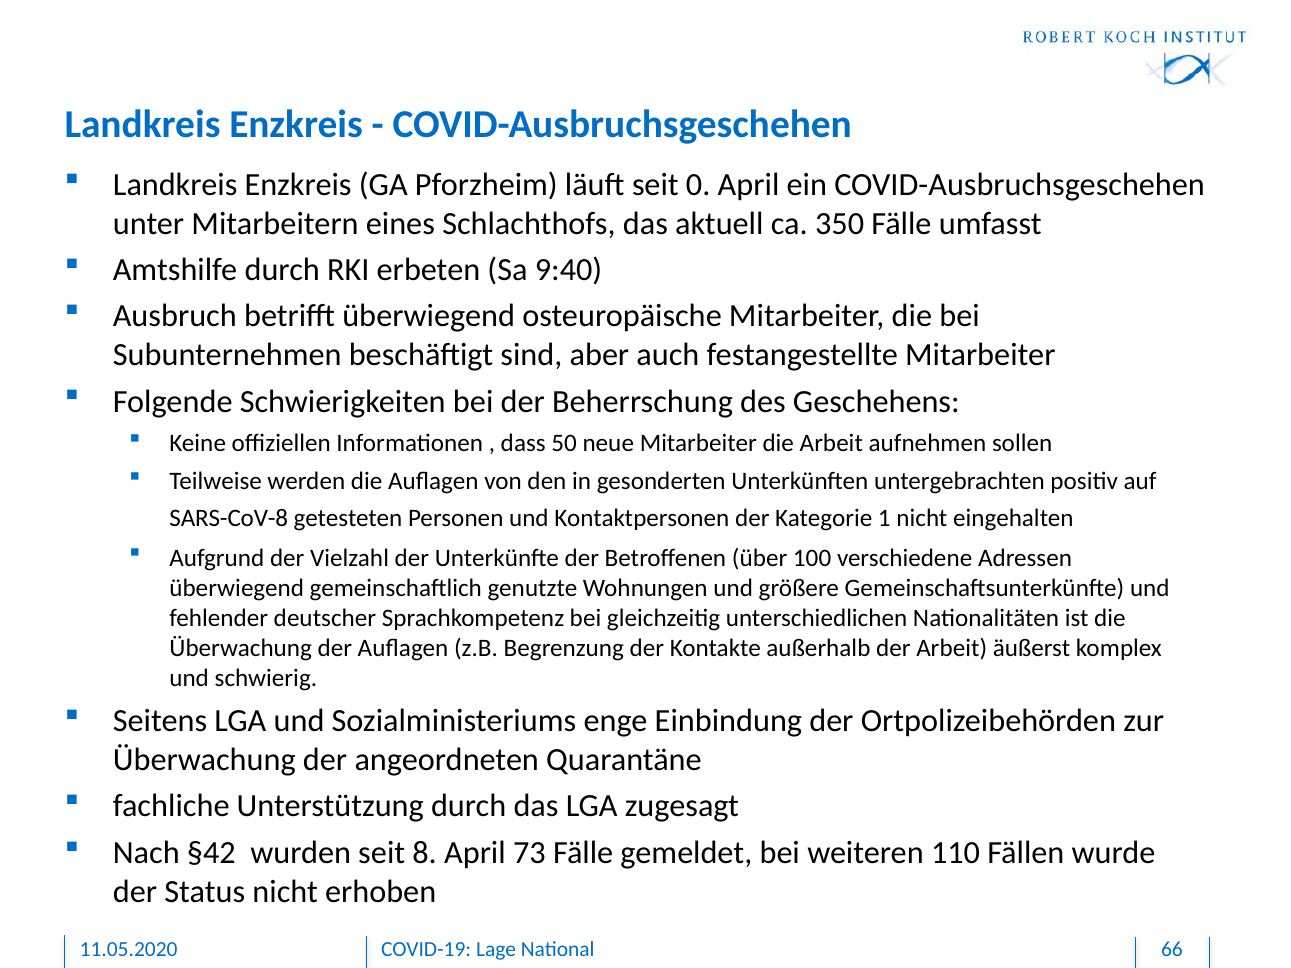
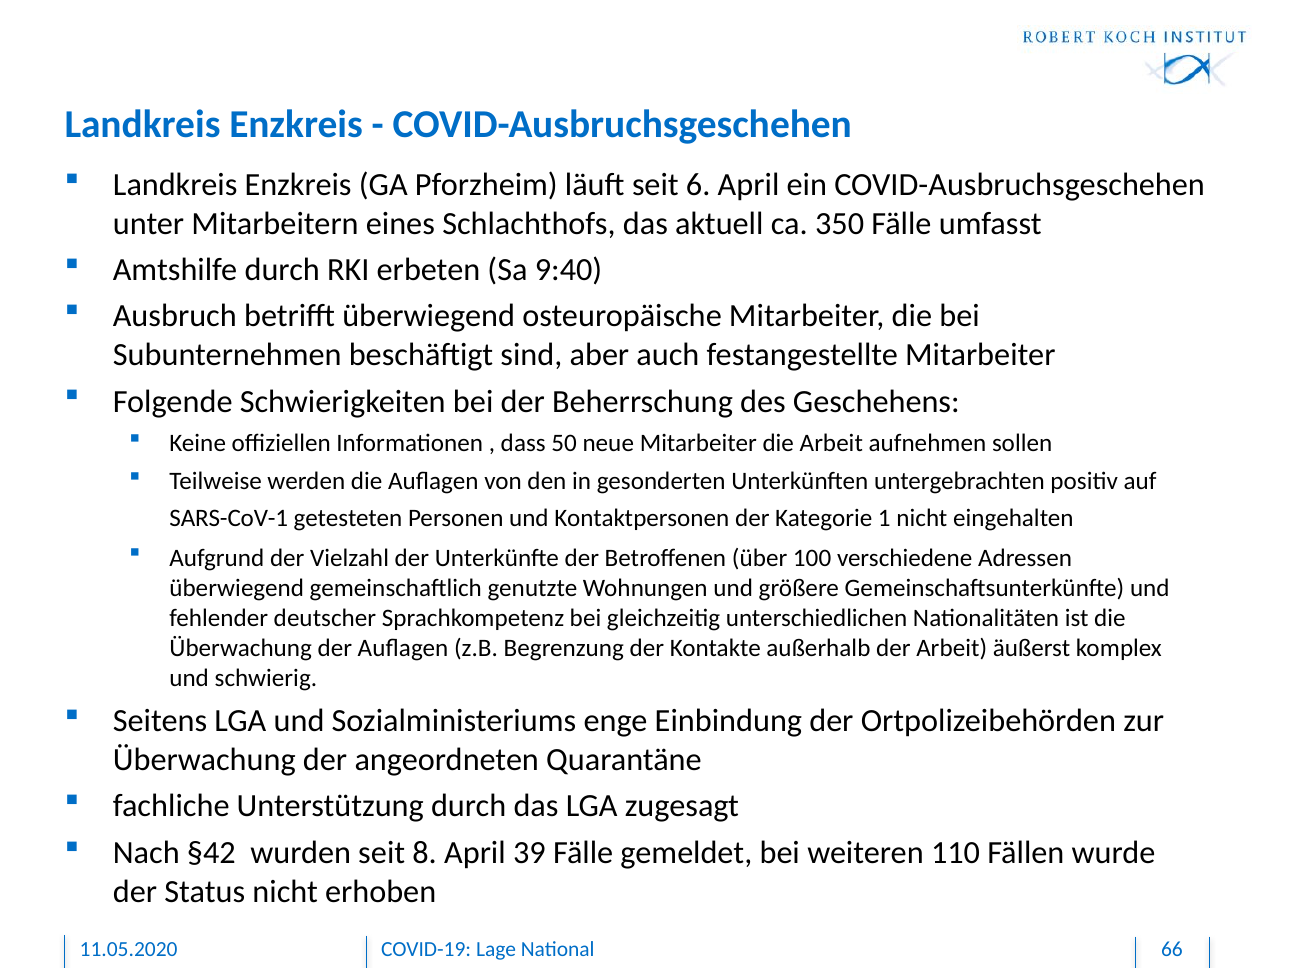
0: 0 -> 6
SARS-CoV-8: SARS-CoV-8 -> SARS-CoV-1
73: 73 -> 39
